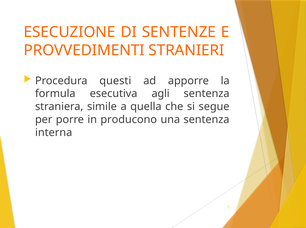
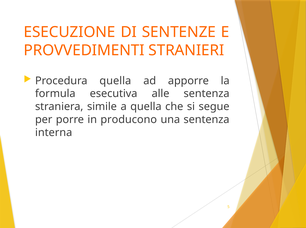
Procedura questi: questi -> quella
agli: agli -> alle
